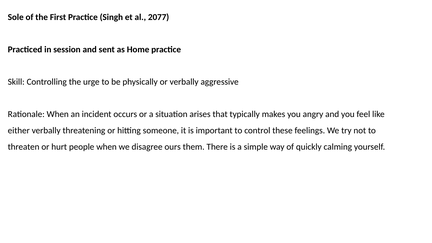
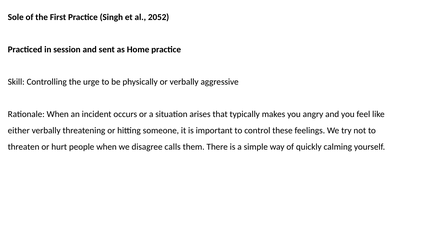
2077: 2077 -> 2052
ours: ours -> calls
